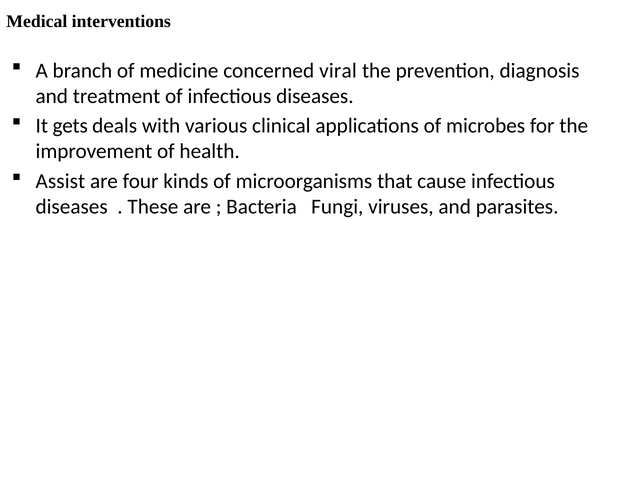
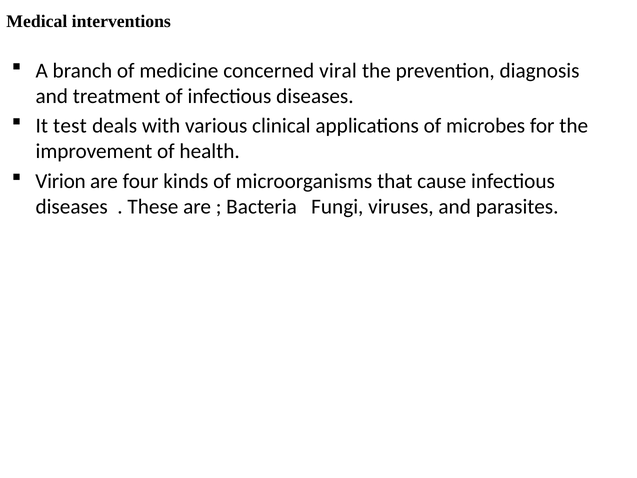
gets: gets -> test
Assist: Assist -> Virion
